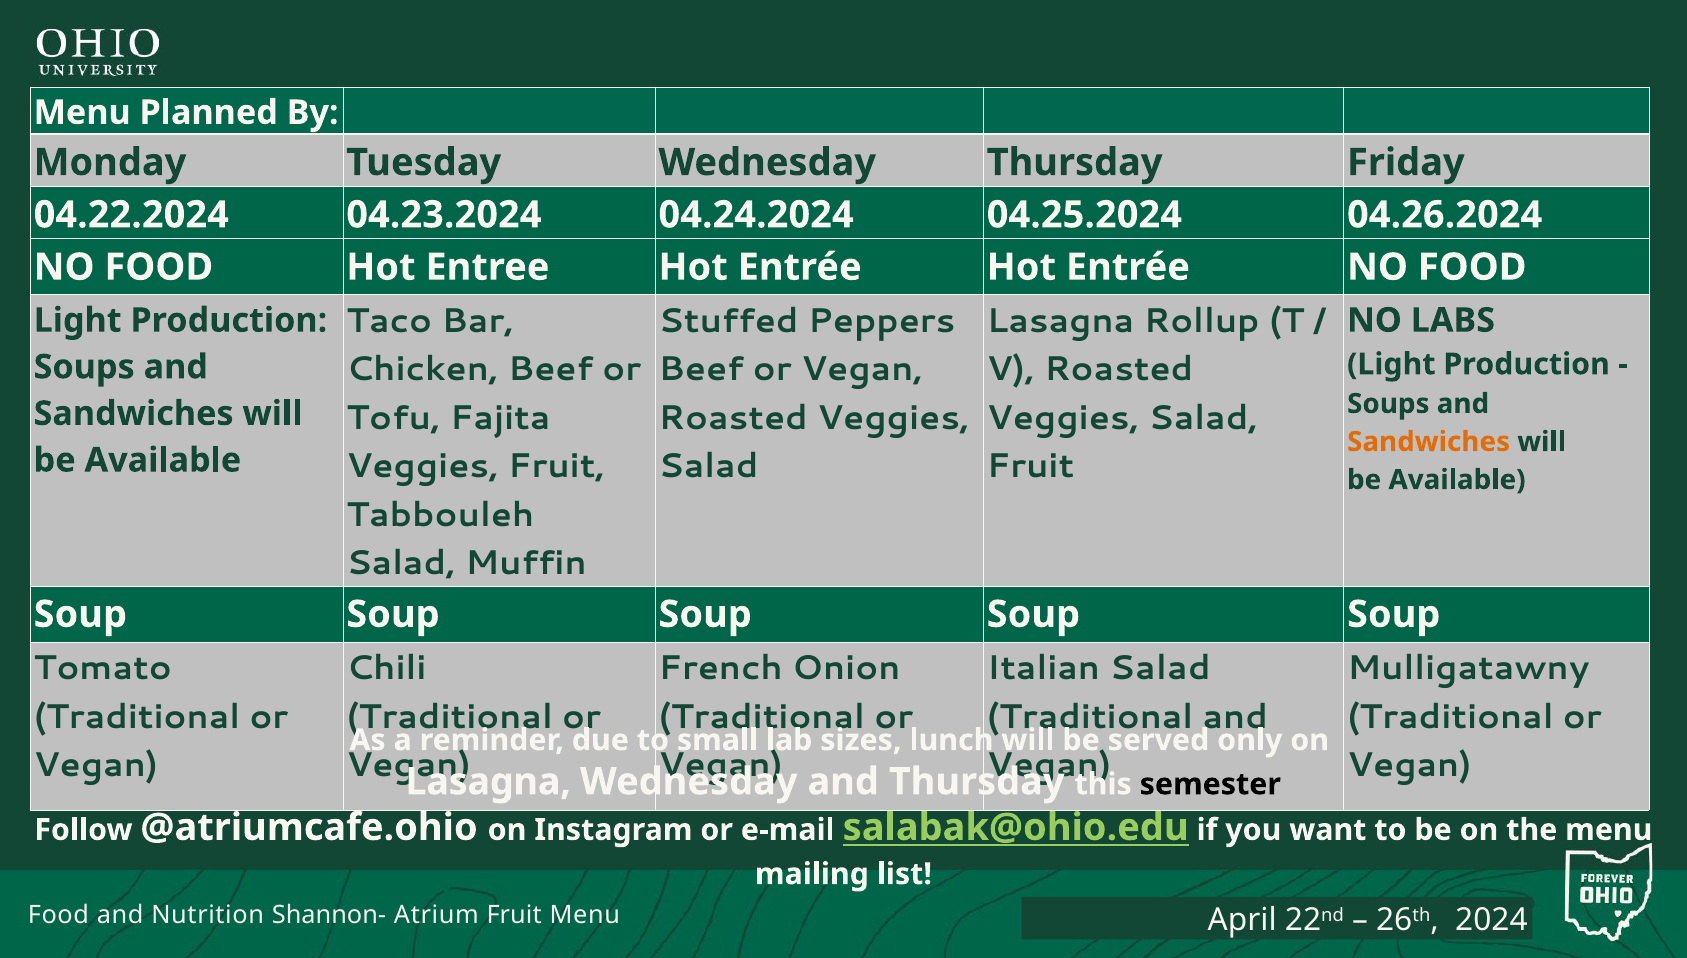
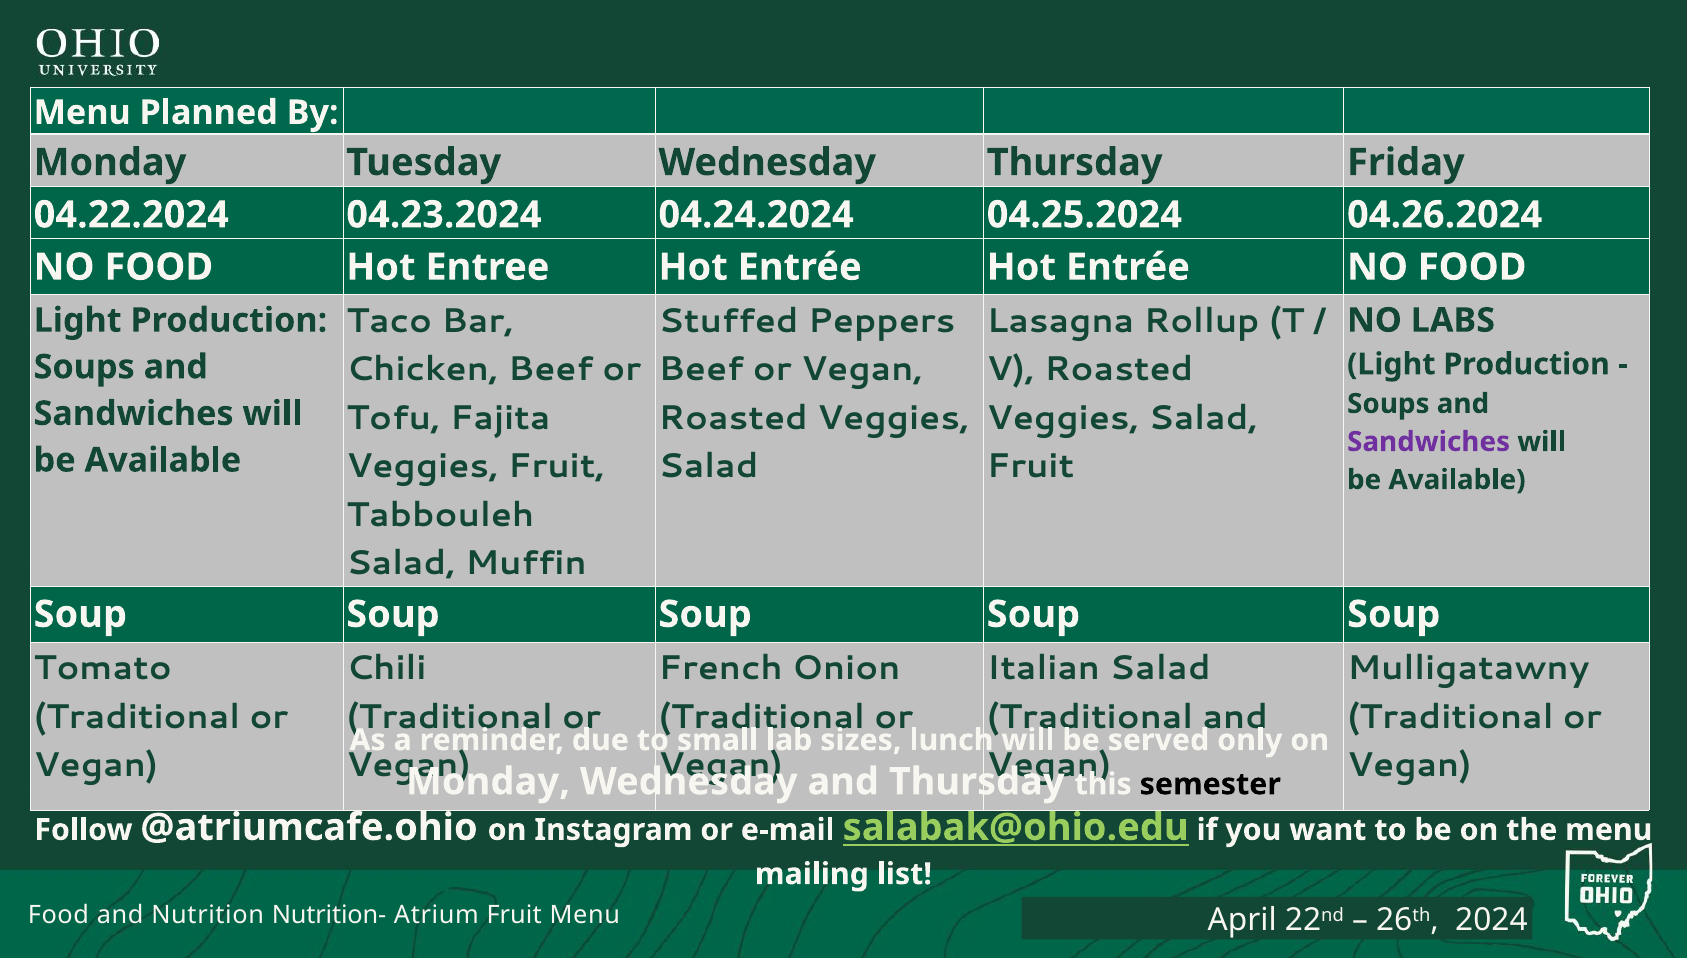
Sandwiches at (1429, 442) colour: orange -> purple
Lasagna at (488, 781): Lasagna -> Monday
Shannon-: Shannon- -> Nutrition-
